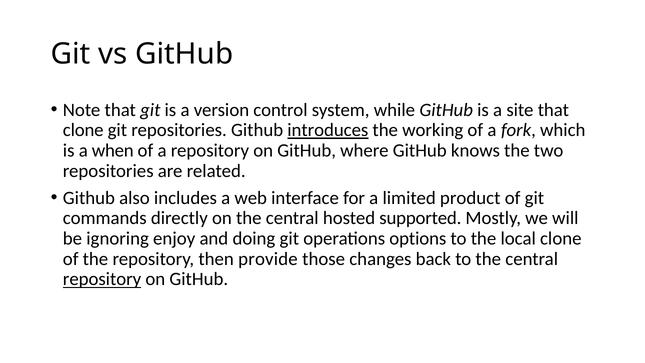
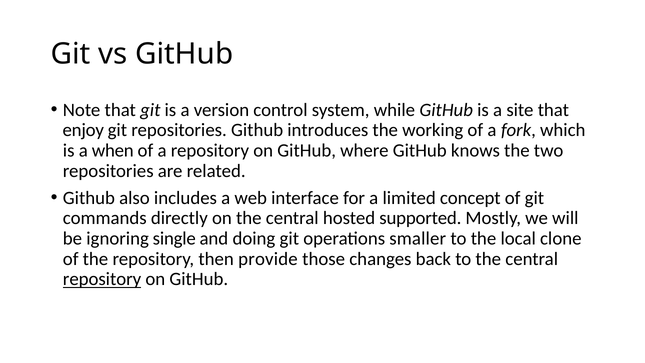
clone at (83, 130): clone -> enjoy
introduces underline: present -> none
product: product -> concept
enjoy: enjoy -> single
options: options -> smaller
